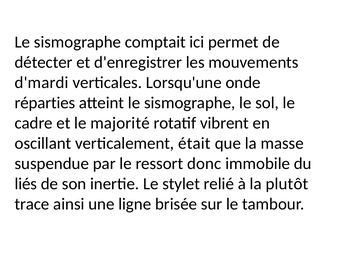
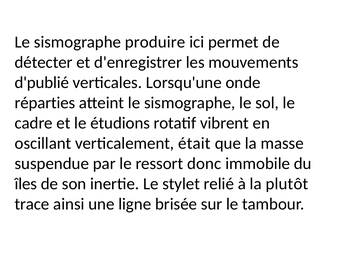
comptait: comptait -> produire
d'mardi: d'mardi -> d'publié
majorité: majorité -> étudions
liés: liés -> îles
